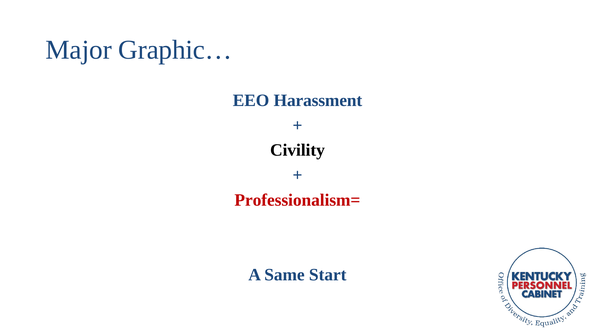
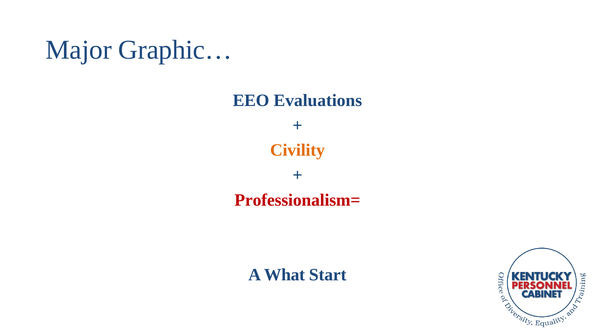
Harassment: Harassment -> Evaluations
Civility colour: black -> orange
Same: Same -> What
